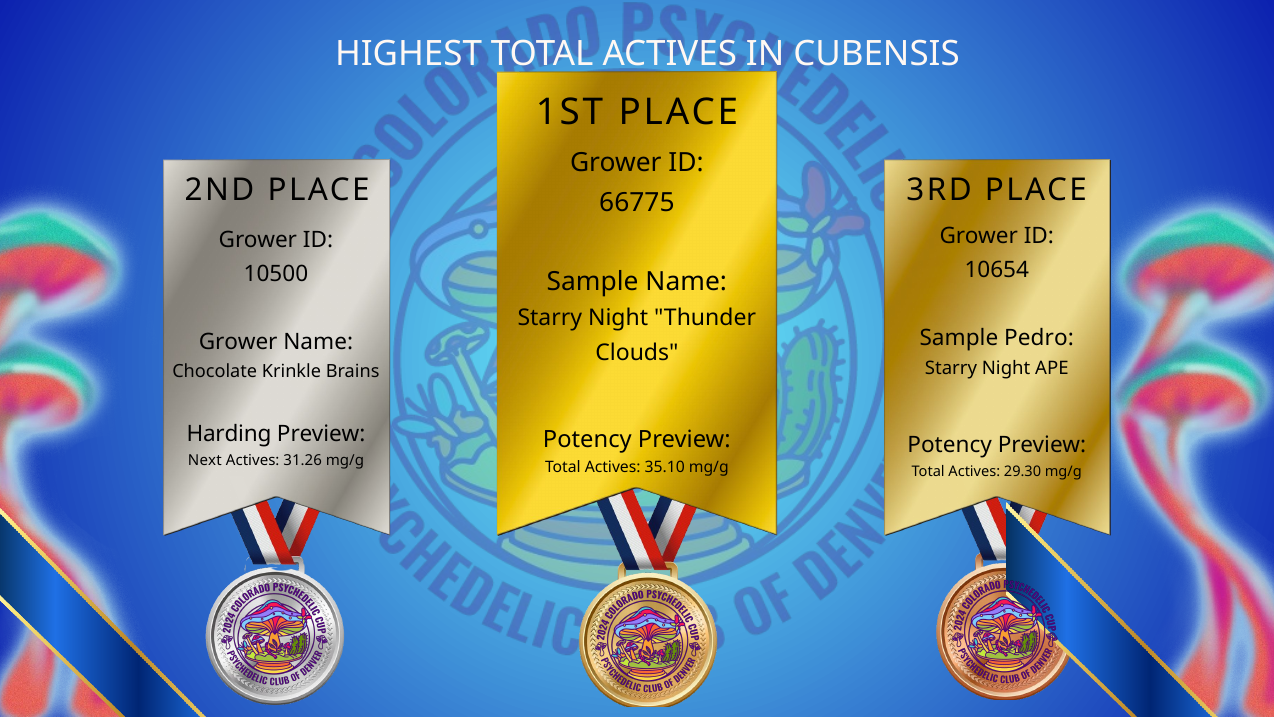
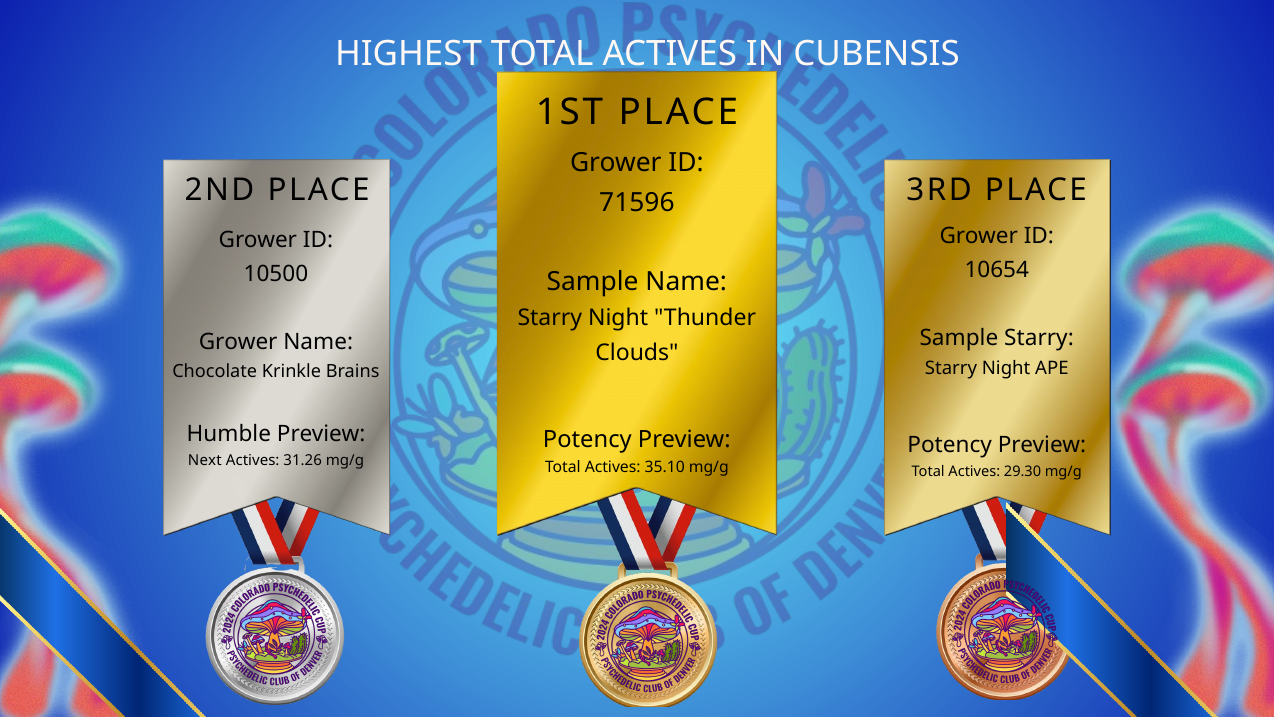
66775: 66775 -> 71596
Sample Pedro: Pedro -> Starry
Harding: Harding -> Humble
